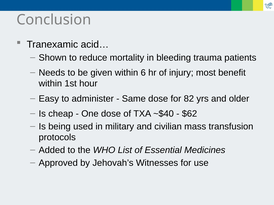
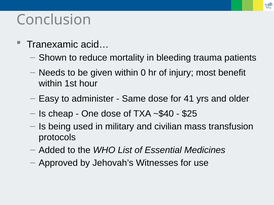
6: 6 -> 0
82: 82 -> 41
$62: $62 -> $25
